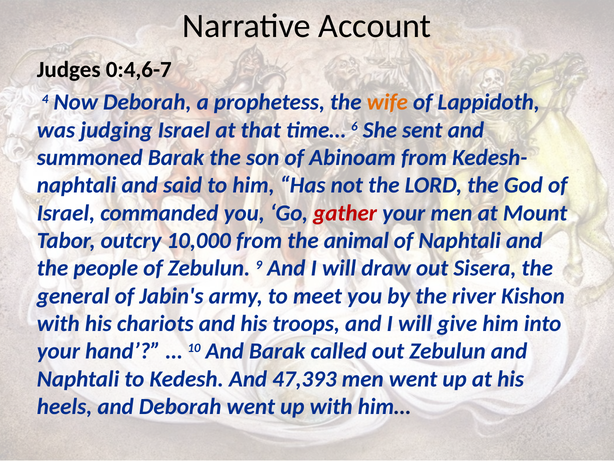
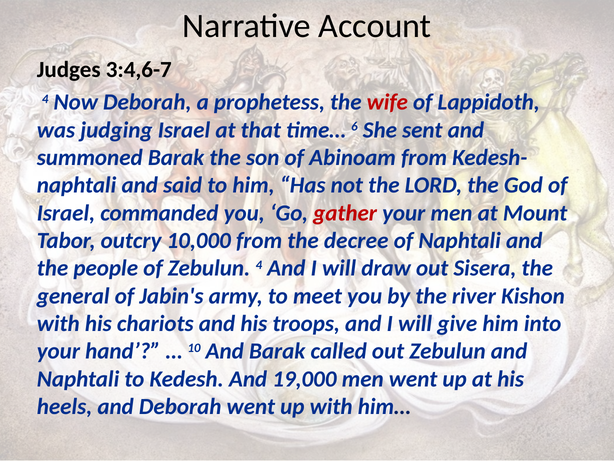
0:4,6-7: 0:4,6-7 -> 3:4,6-7
wife colour: orange -> red
animal: animal -> decree
Zebulun 9: 9 -> 4
47,393: 47,393 -> 19,000
